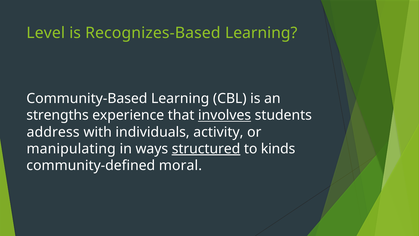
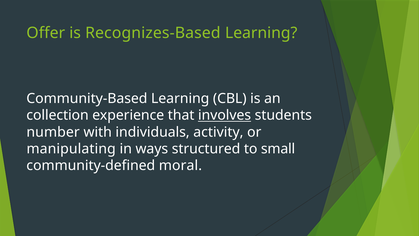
Level: Level -> Offer
strengths: strengths -> collection
address: address -> number
structured underline: present -> none
kinds: kinds -> small
